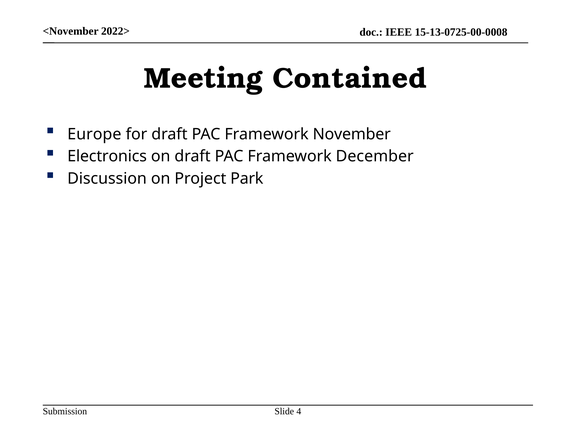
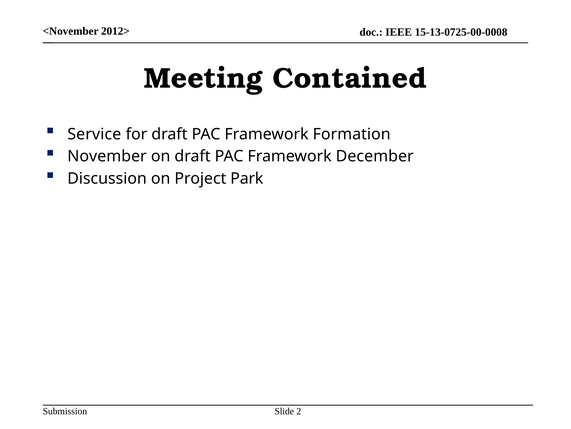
2022>: 2022> -> 2012>
Europe: Europe -> Service
November: November -> Formation
Electronics: Electronics -> November
4: 4 -> 2
